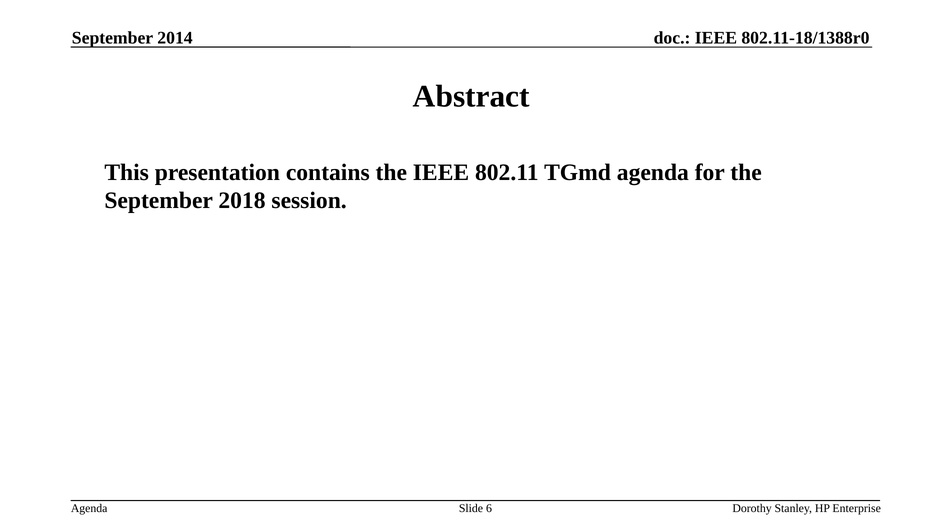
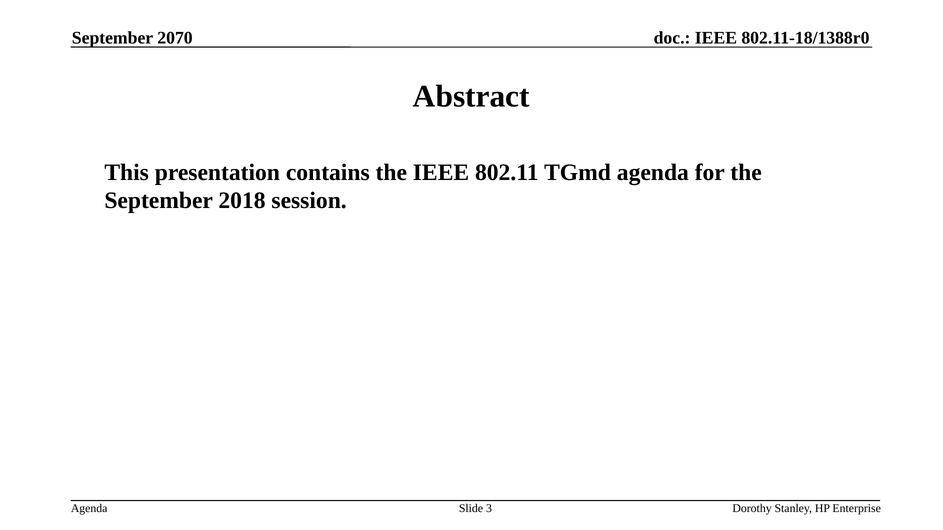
2014: 2014 -> 2070
6: 6 -> 3
